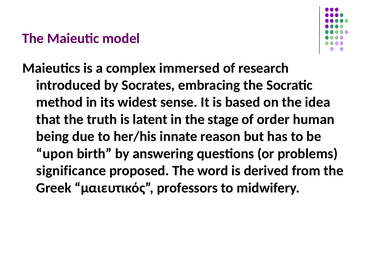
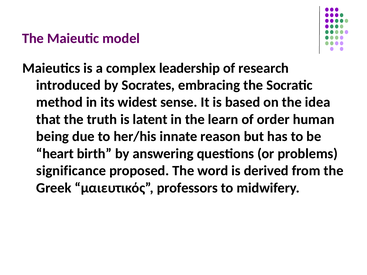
immersed: immersed -> leadership
stage: stage -> learn
upon: upon -> heart
